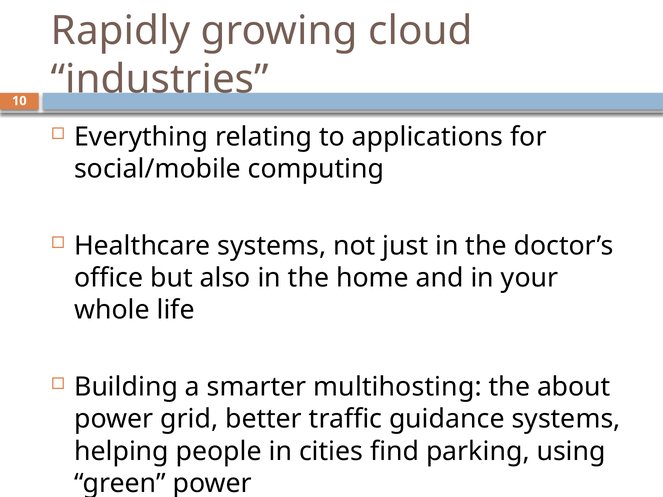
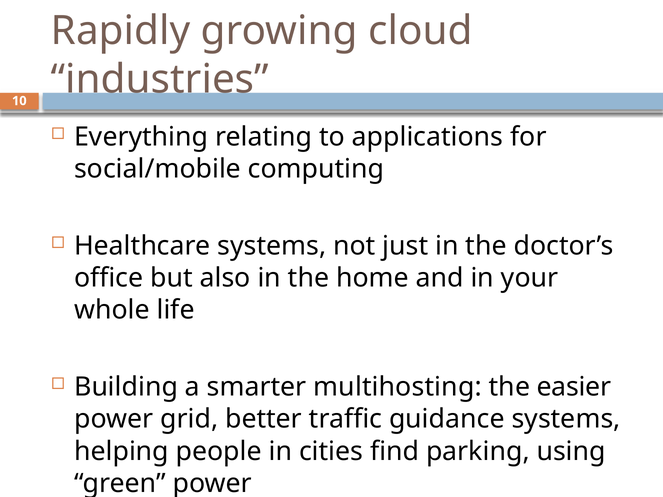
about: about -> easier
